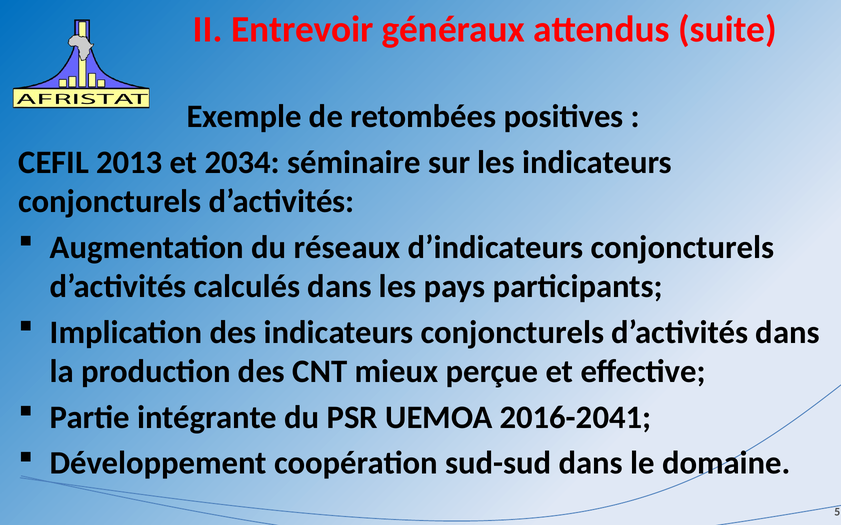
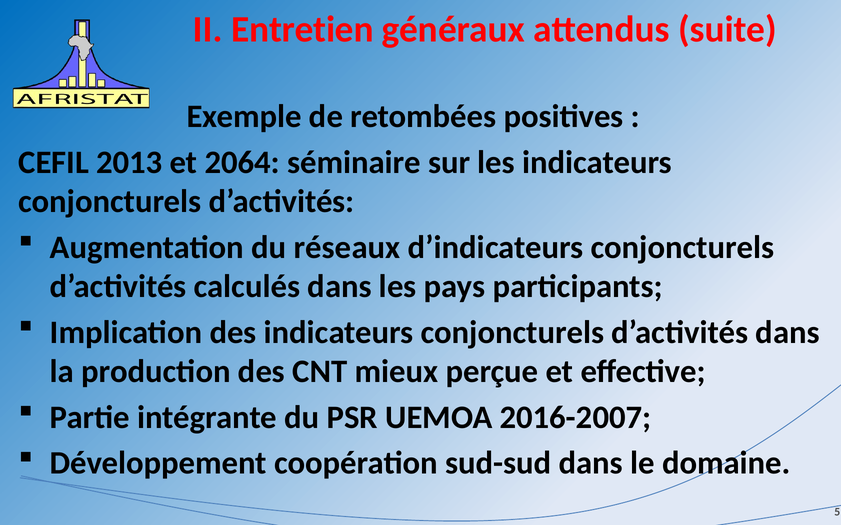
Entrevoir: Entrevoir -> Entretien
2034: 2034 -> 2064
2016-2041: 2016-2041 -> 2016-2007
